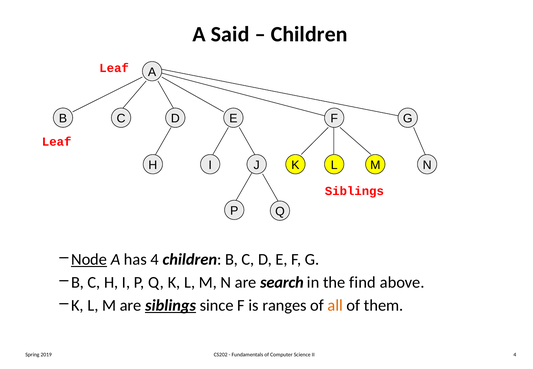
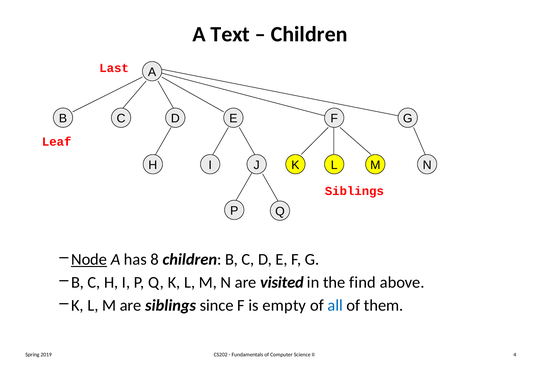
Said: Said -> Text
Leaf at (114, 68): Leaf -> Last
has 4: 4 -> 8
search: search -> visited
siblings at (171, 305) underline: present -> none
ranges: ranges -> empty
all colour: orange -> blue
